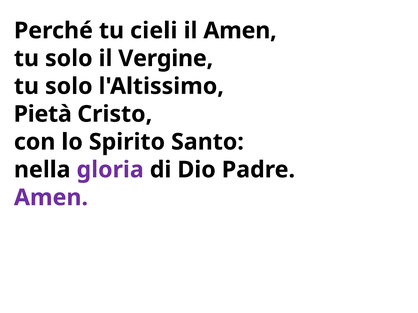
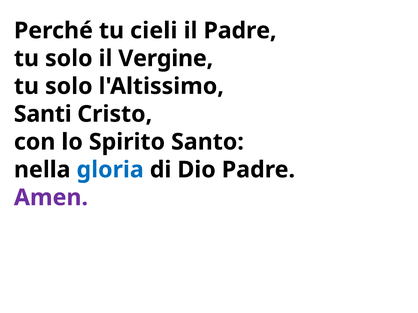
il Amen: Amen -> Padre
Pietà: Pietà -> Santi
gloria colour: purple -> blue
